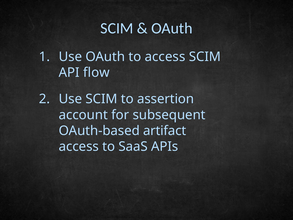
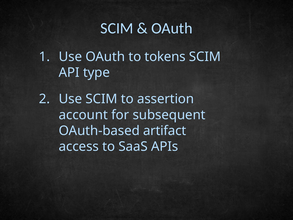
to access: access -> tokens
flow: flow -> type
